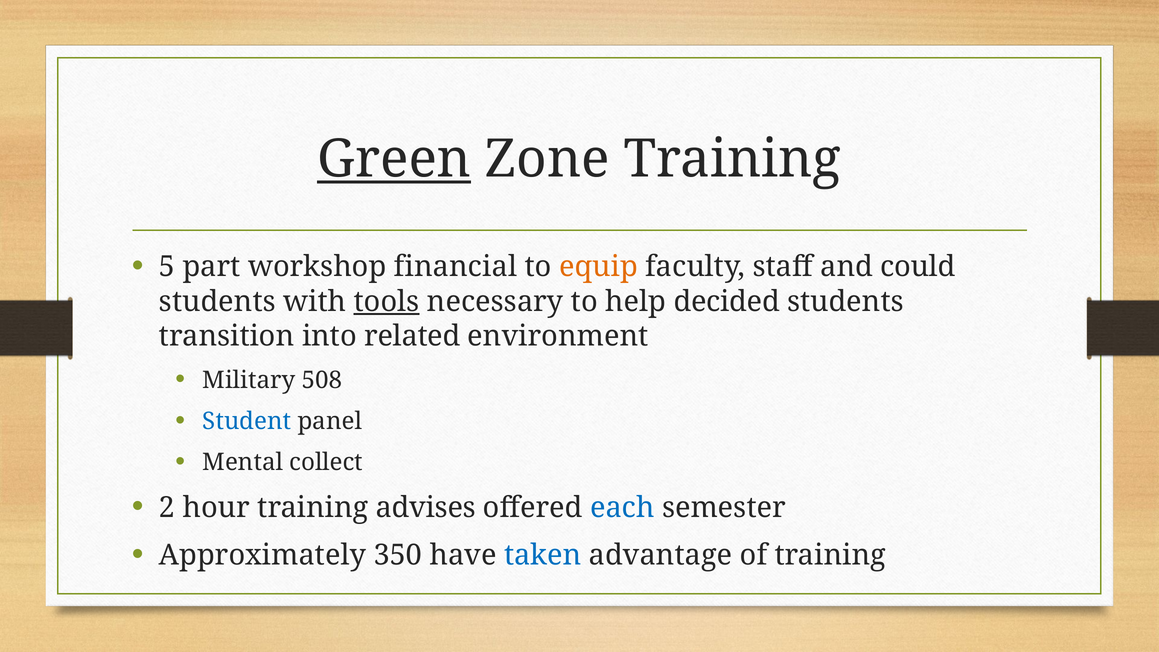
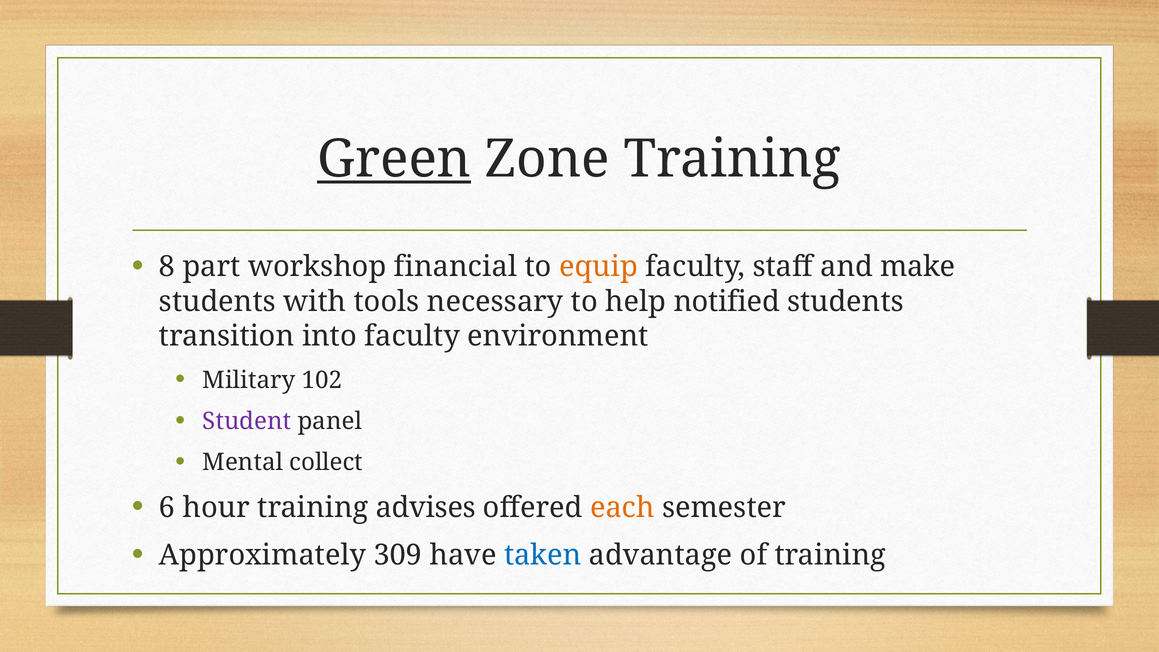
5: 5 -> 8
could: could -> make
tools underline: present -> none
decided: decided -> notified
into related: related -> faculty
508: 508 -> 102
Student colour: blue -> purple
2: 2 -> 6
each colour: blue -> orange
350: 350 -> 309
